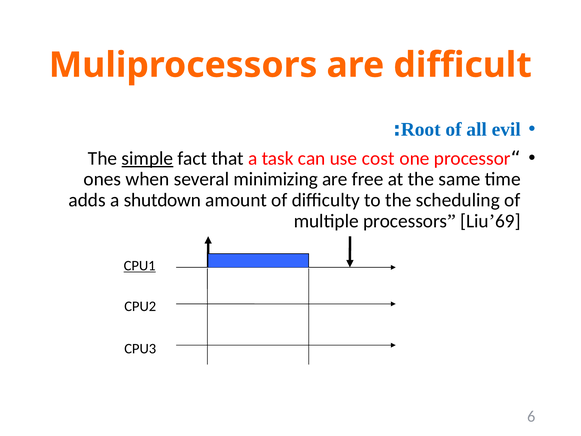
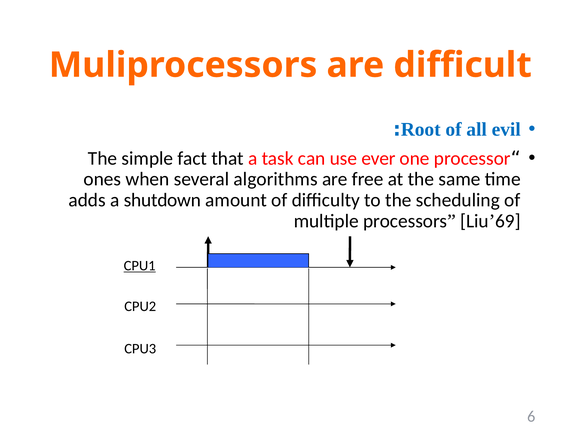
simple underline: present -> none
cost: cost -> ever
minimizing: minimizing -> algorithms
